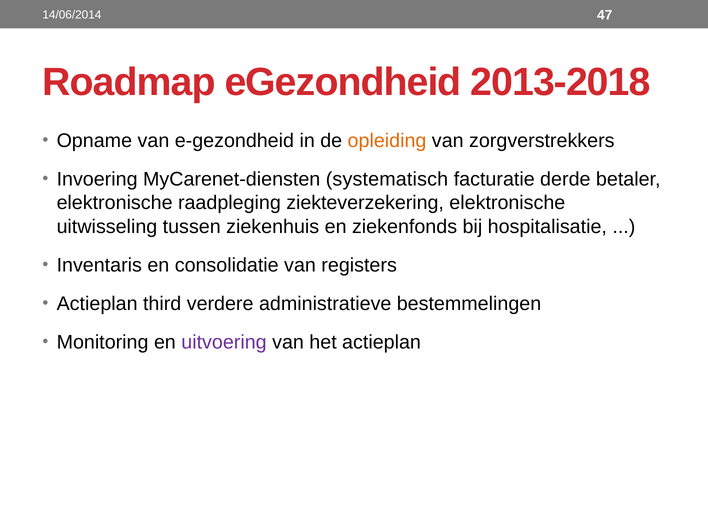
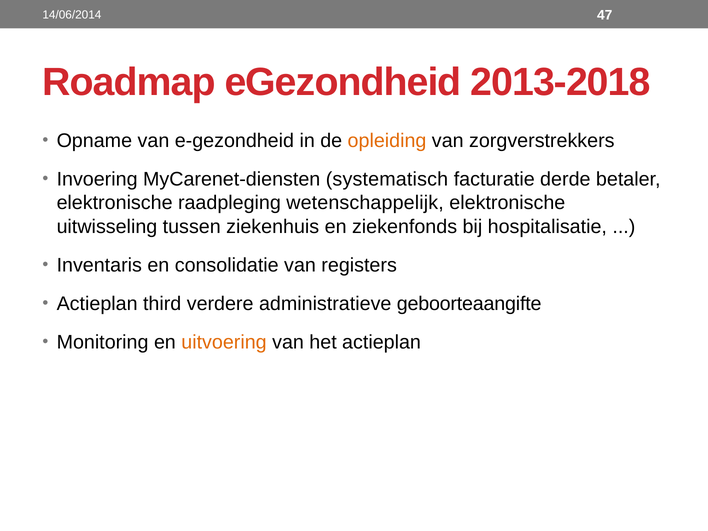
ziekteverzekering: ziekteverzekering -> wetenschappelijk
bestemmelingen: bestemmelingen -> geboorteaangifte
uitvoering colour: purple -> orange
